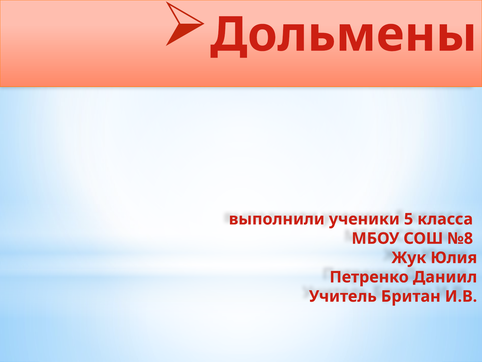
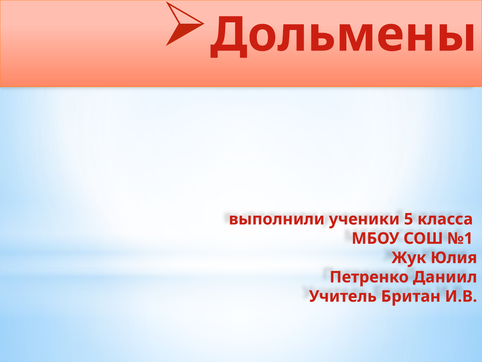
№8: №8 -> №1
